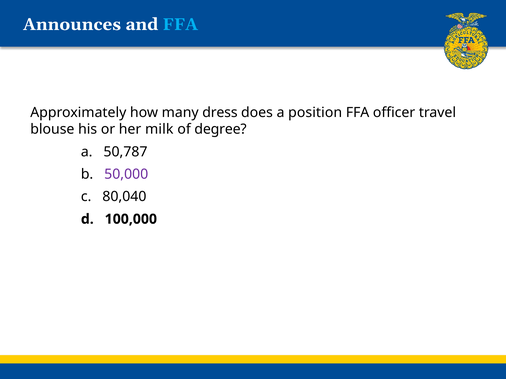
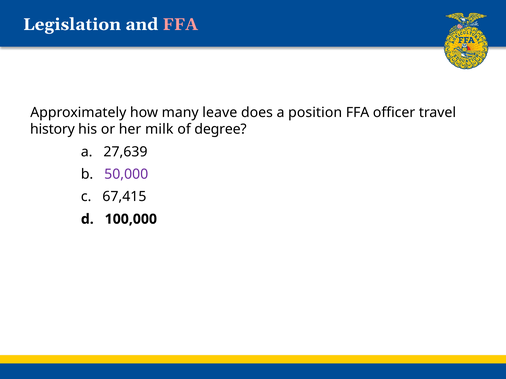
Announces: Announces -> Legislation
FFA at (180, 24) colour: light blue -> pink
dress: dress -> leave
blouse: blouse -> history
50,787: 50,787 -> 27,639
80,040: 80,040 -> 67,415
